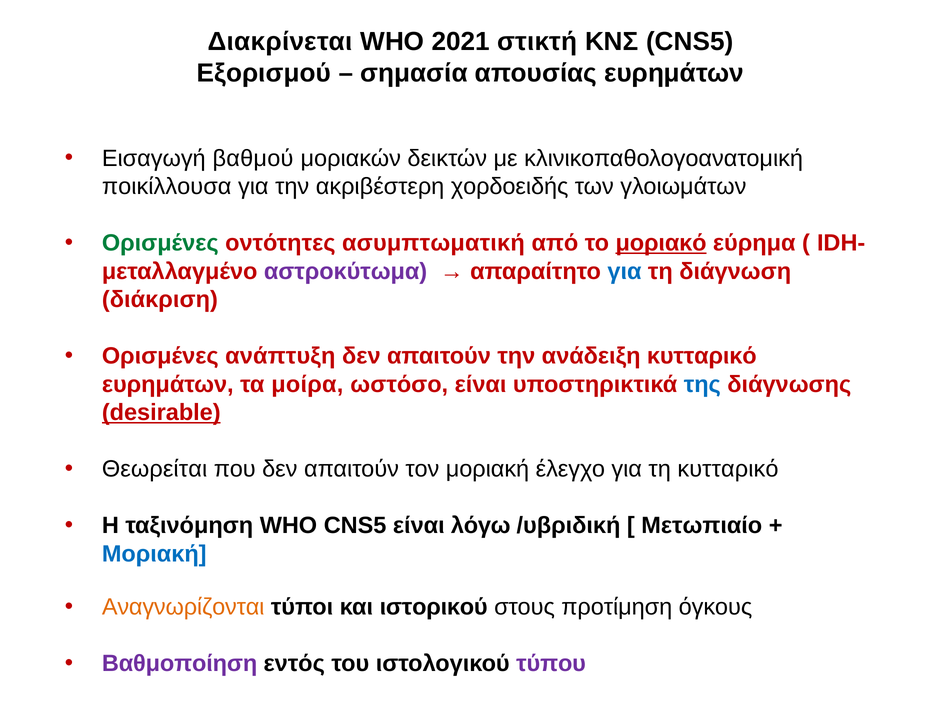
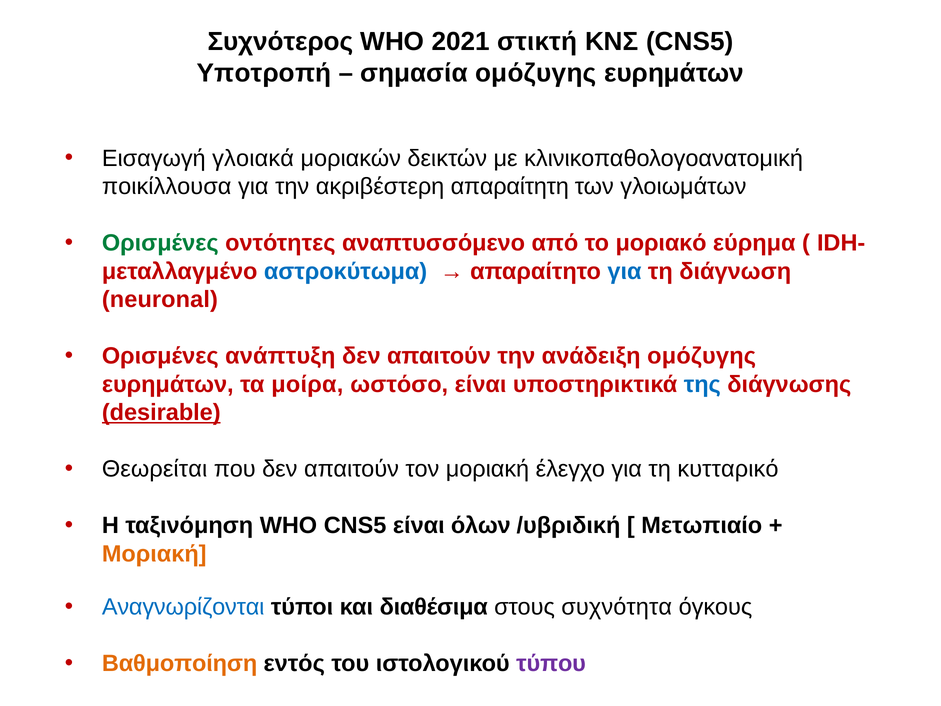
Διακρίνεται: Διακρίνεται -> Συχνότερος
Εξορισμού: Εξορισμού -> Υποτροπή
σημασία απουσίας: απουσίας -> ομόζυγης
βαθμού: βαθμού -> γλοιακά
χορδοειδής: χορδοειδής -> απαραίτητη
ασυμπτωματική: ασυμπτωματική -> αναπτυσσόμενο
μοριακό underline: present -> none
αστροκύτωμα colour: purple -> blue
διάκριση: διάκριση -> neuronal
ανάδειξη κυτταρικό: κυτταρικό -> ομόζυγης
λόγω: λόγω -> όλων
Μοριακή at (154, 554) colour: blue -> orange
Αναγνωρίζονται colour: orange -> blue
ιστορικού: ιστορικού -> διαθέσιμα
προτίμηση: προτίμηση -> συχνότητα
Βαθμοποίηση colour: purple -> orange
